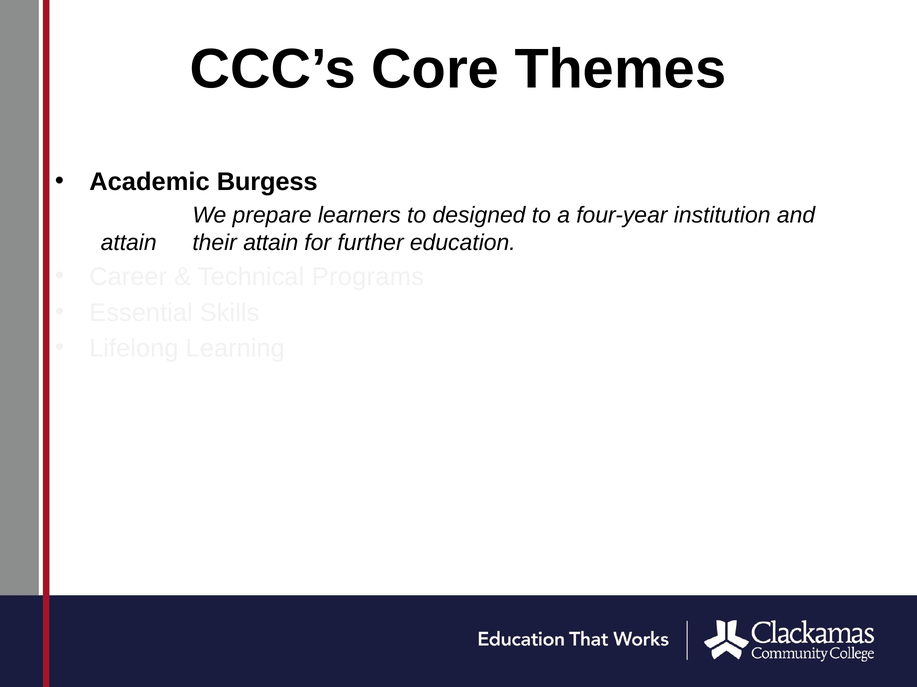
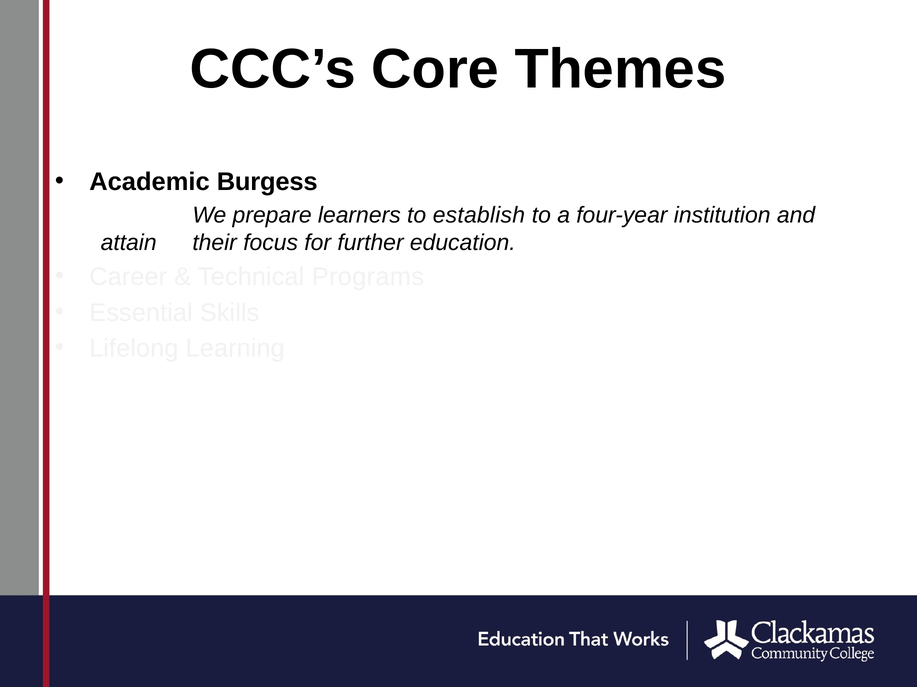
designed: designed -> establish
their attain: attain -> focus
